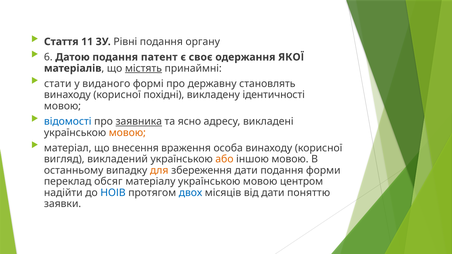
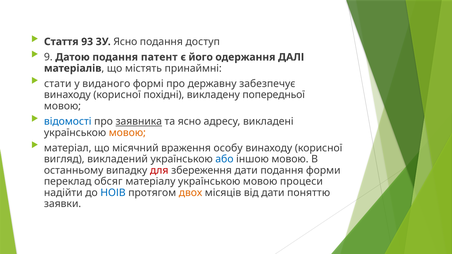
11: 11 -> 93
ЗУ Рівні: Рівні -> Ясно
органу: органу -> доступ
6: 6 -> 9
своє: своє -> його
ЯКОЇ: ЯКОЇ -> ДАЛІ
містять underline: present -> none
становлять: становлять -> забезпечує
ідентичності: ідентичності -> попередньої
внесення: внесення -> місячний
особа: особа -> особу
або colour: orange -> blue
для colour: orange -> red
центром: центром -> процеси
двох colour: blue -> orange
